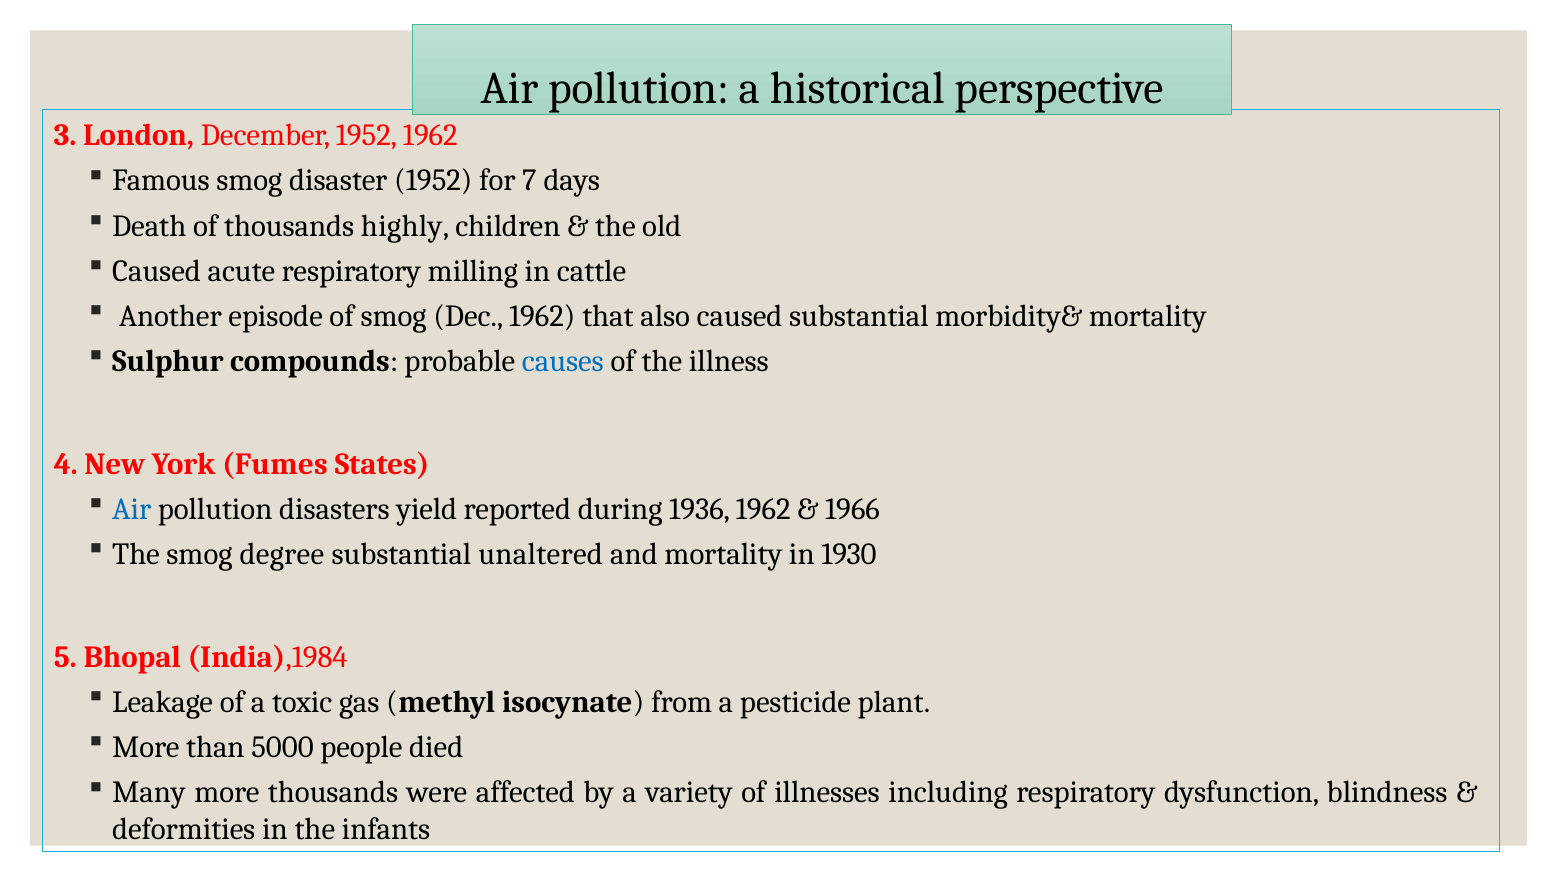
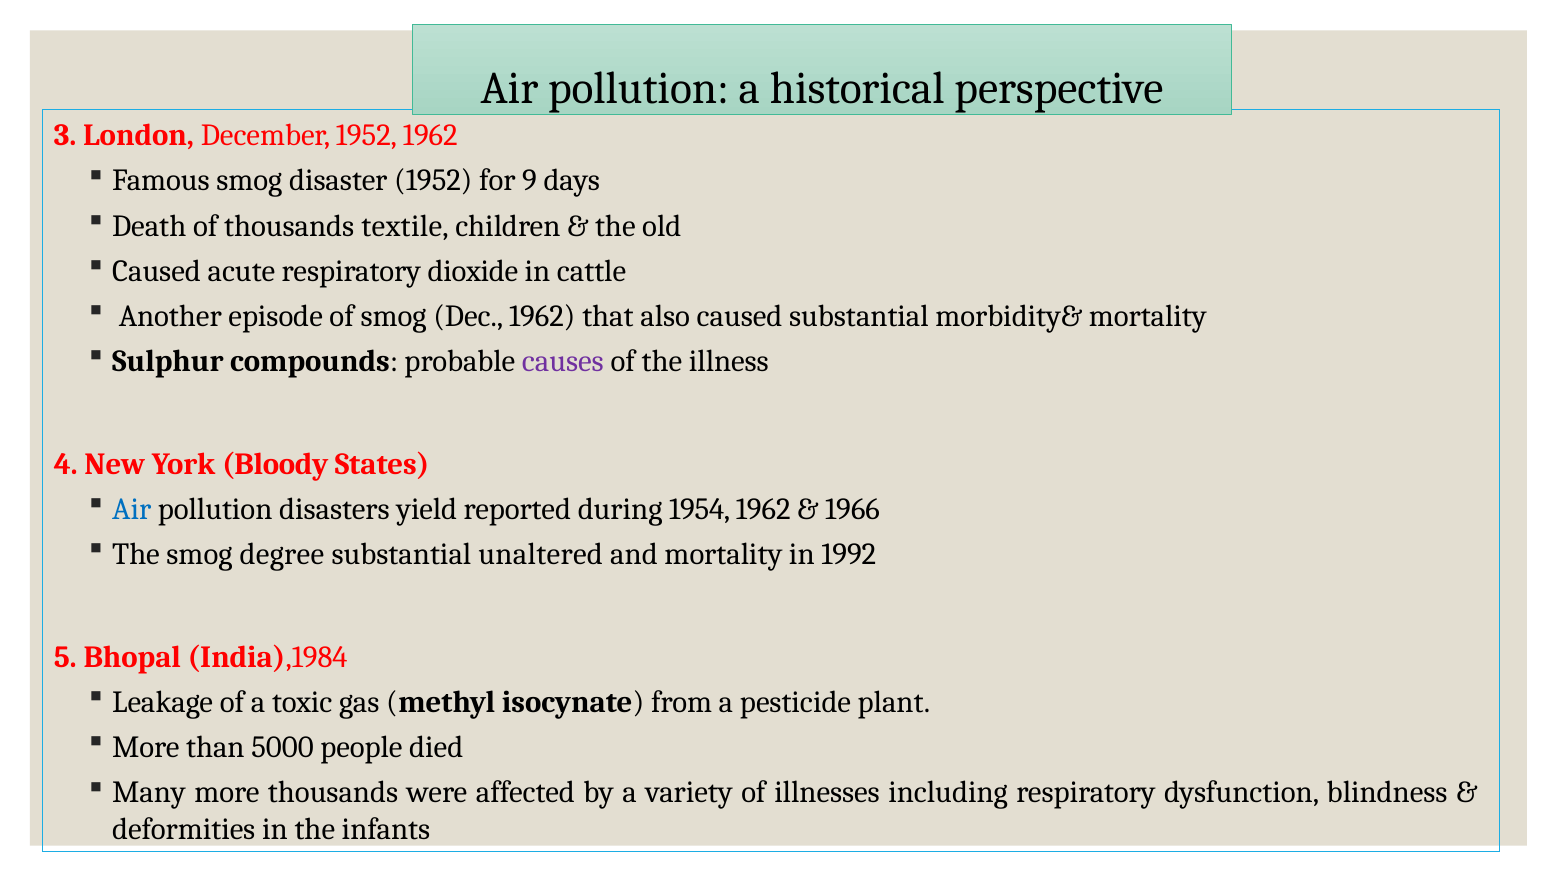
7: 7 -> 9
highly: highly -> textile
milling: milling -> dioxide
causes colour: blue -> purple
Fumes: Fumes -> Bloody
1936: 1936 -> 1954
1930: 1930 -> 1992
